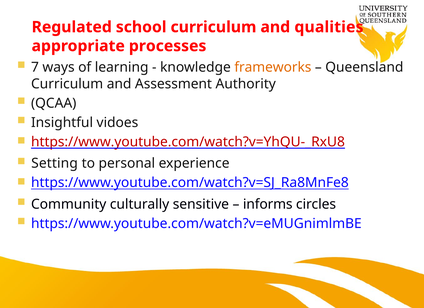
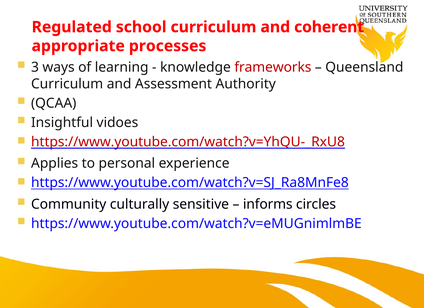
qualities: qualities -> coherent
7: 7 -> 3
frameworks colour: orange -> red
Setting: Setting -> Applies
